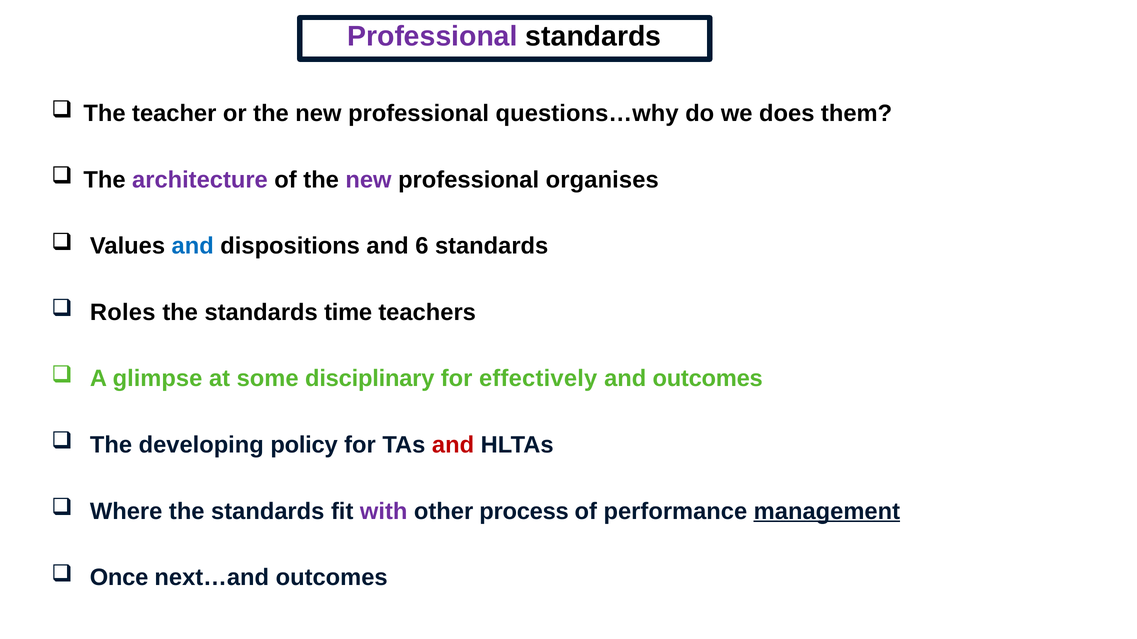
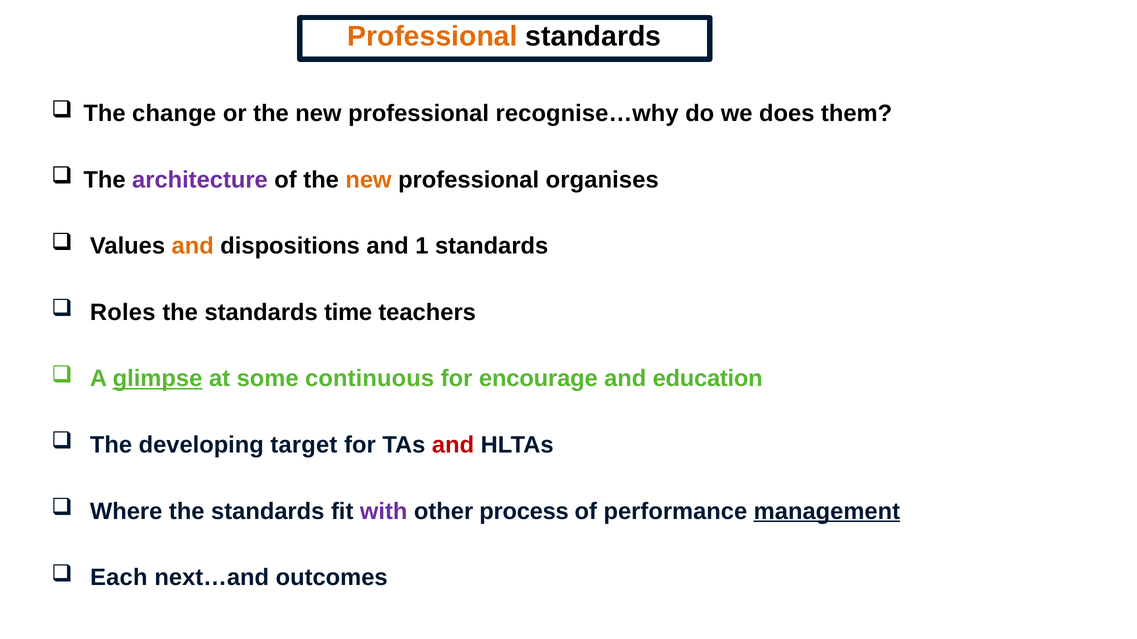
Professional at (432, 37) colour: purple -> orange
teacher: teacher -> change
questions…why: questions…why -> recognise…why
new at (368, 180) colour: purple -> orange
and at (193, 246) colour: blue -> orange
6: 6 -> 1
glimpse underline: none -> present
disciplinary: disciplinary -> continuous
effectively: effectively -> encourage
and outcomes: outcomes -> education
policy: policy -> target
Once: Once -> Each
